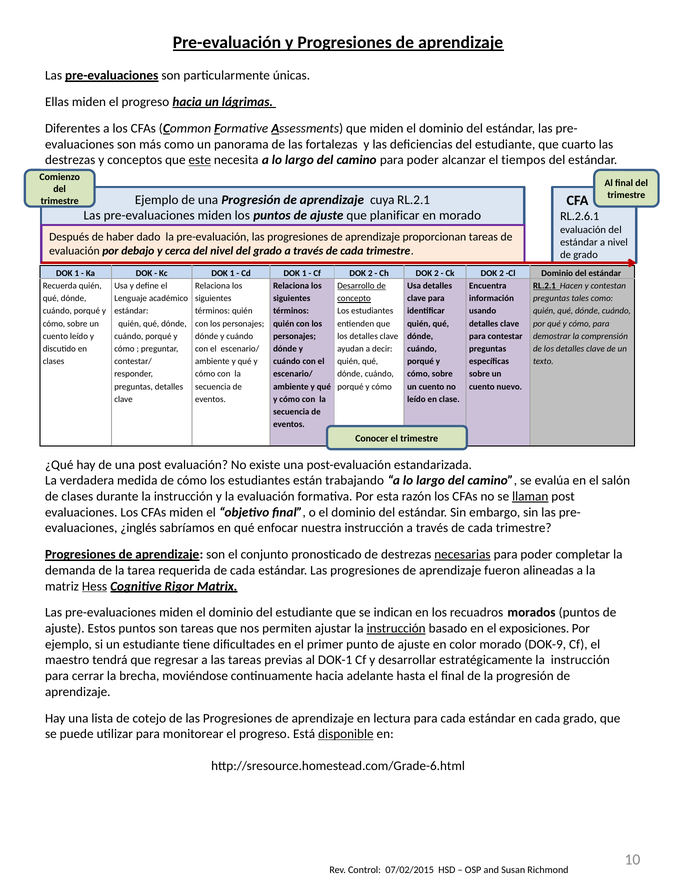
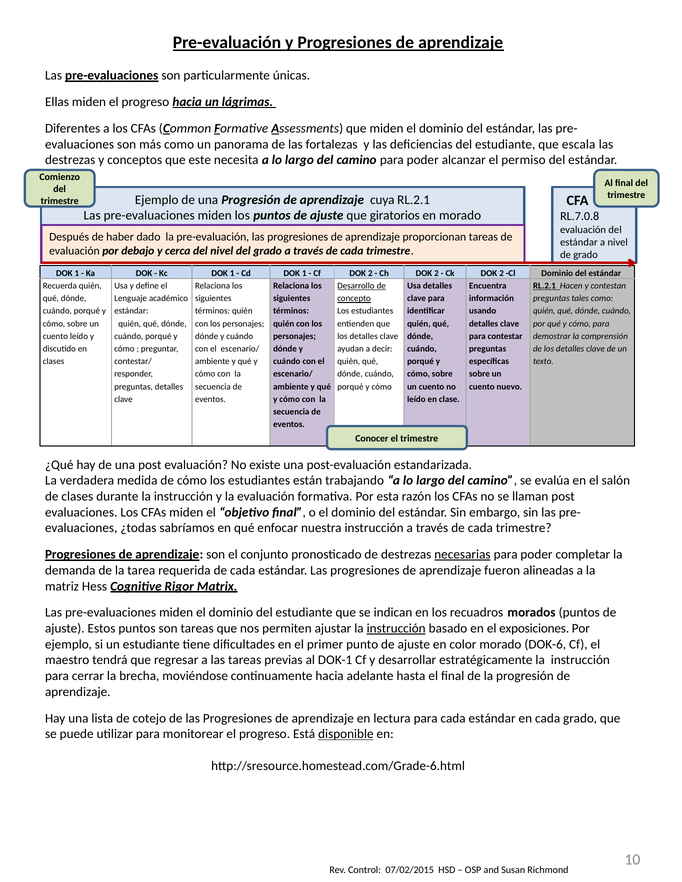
cuarto: cuarto -> escala
este underline: present -> none
tiempos: tiempos -> permiso
planificar: planificar -> giratorios
RL.2.6.1: RL.2.6.1 -> RL.7.0.8
llaman underline: present -> none
¿inglés: ¿inglés -> ¿todas
Hess underline: present -> none
DOK-9: DOK-9 -> DOK-6
